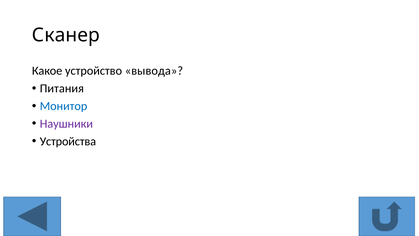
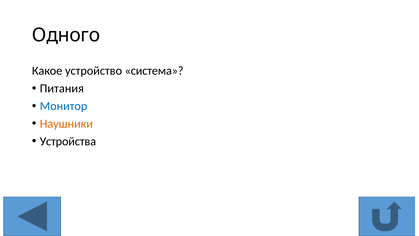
Сканер: Сканер -> Одного
вывода: вывода -> система
Наушники colour: purple -> orange
